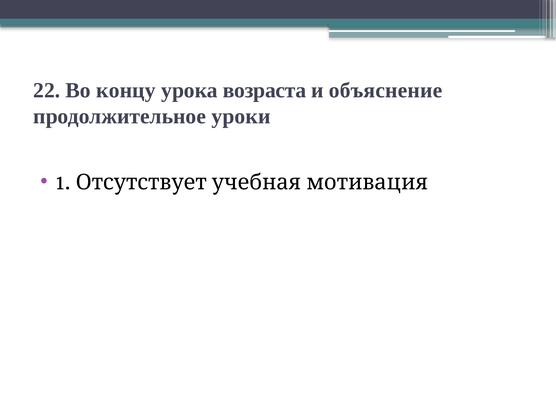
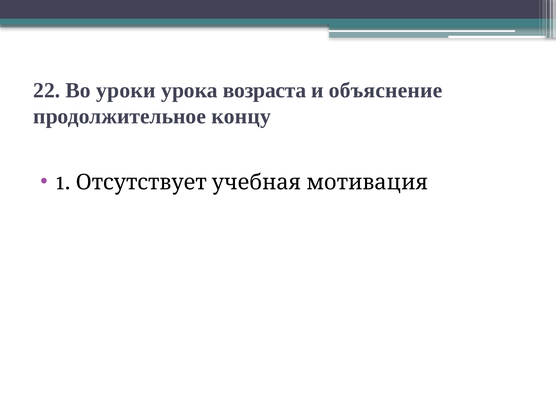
концу: концу -> уроки
уроки: уроки -> концу
